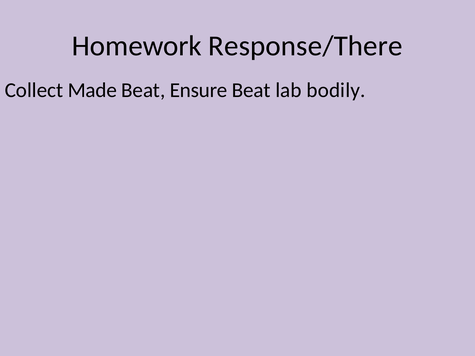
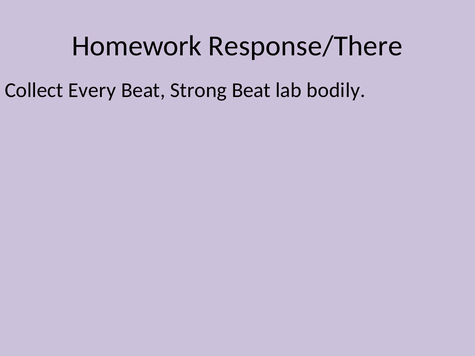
Made: Made -> Every
Ensure: Ensure -> Strong
